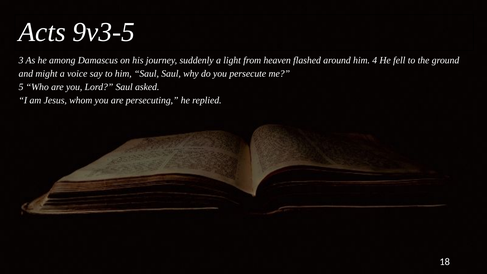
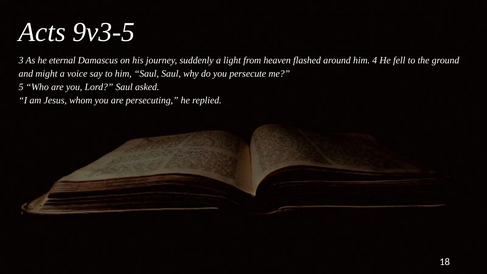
among: among -> eternal
